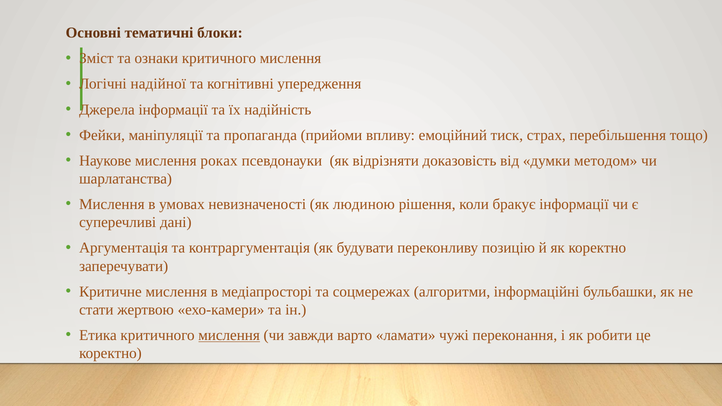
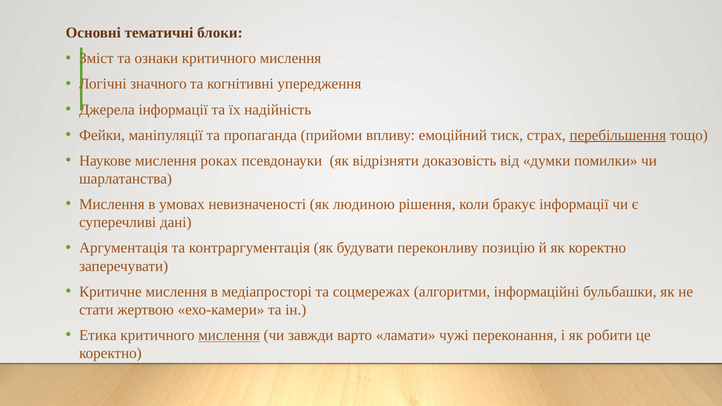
надійної: надійної -> значного
перебільшення underline: none -> present
методом: методом -> помилки
